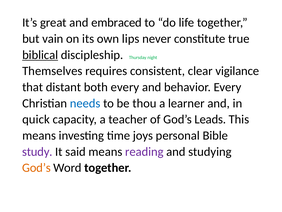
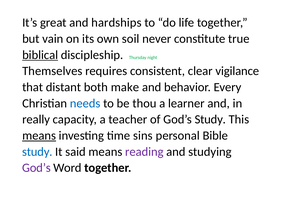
embraced: embraced -> hardships
lips: lips -> soil
both every: every -> make
quick: quick -> really
God’s Leads: Leads -> Study
means at (39, 135) underline: none -> present
joys: joys -> sins
study at (37, 151) colour: purple -> blue
God’s at (36, 167) colour: orange -> purple
